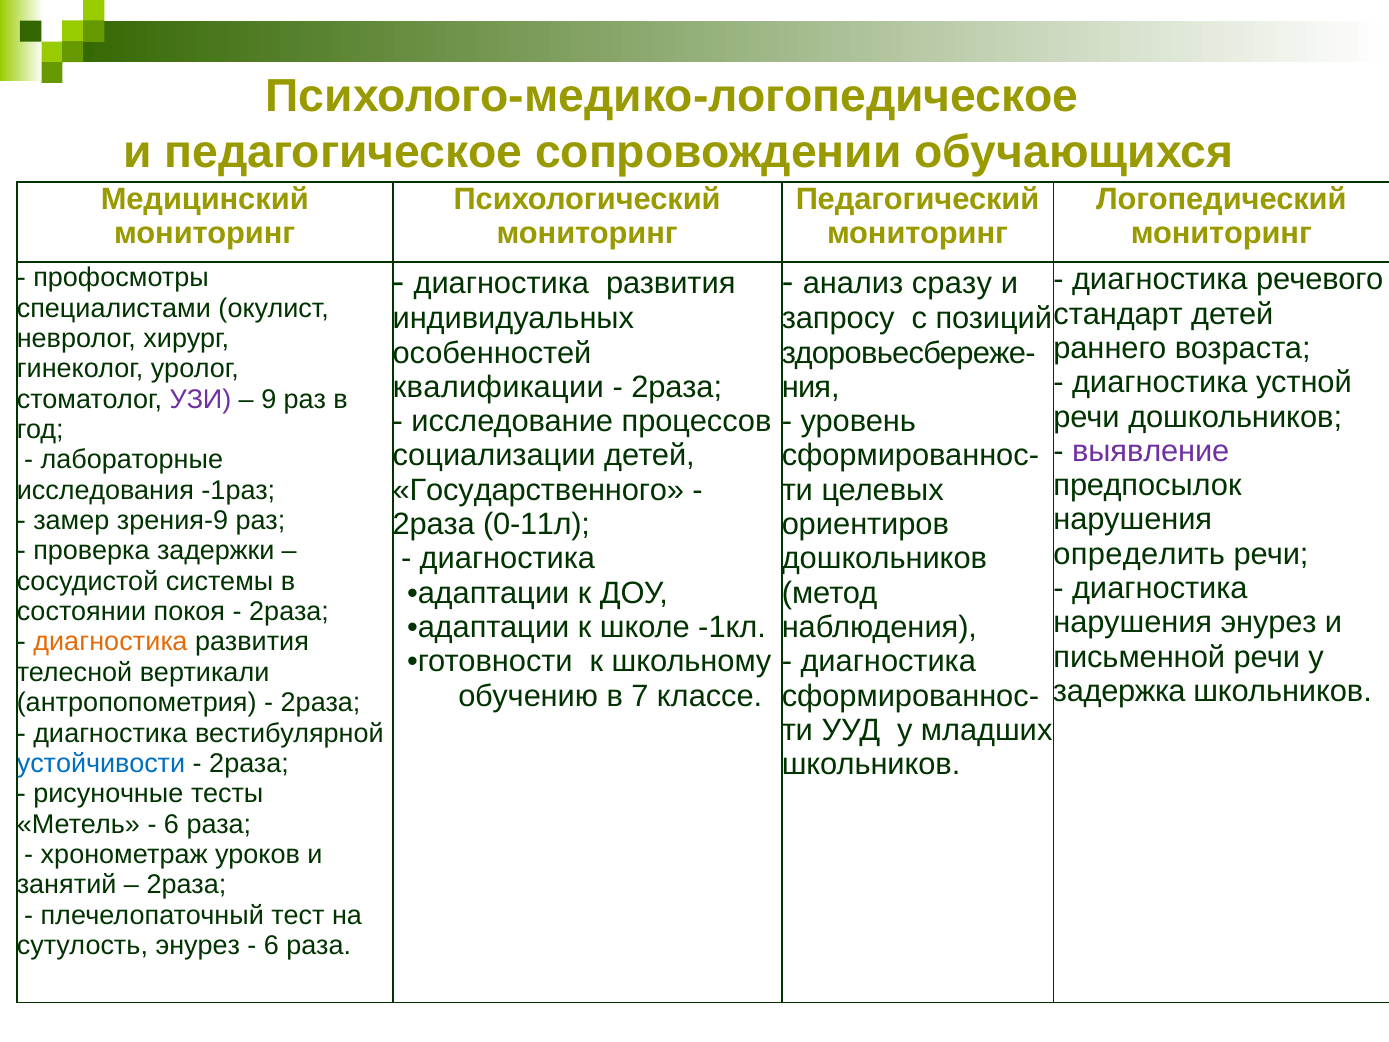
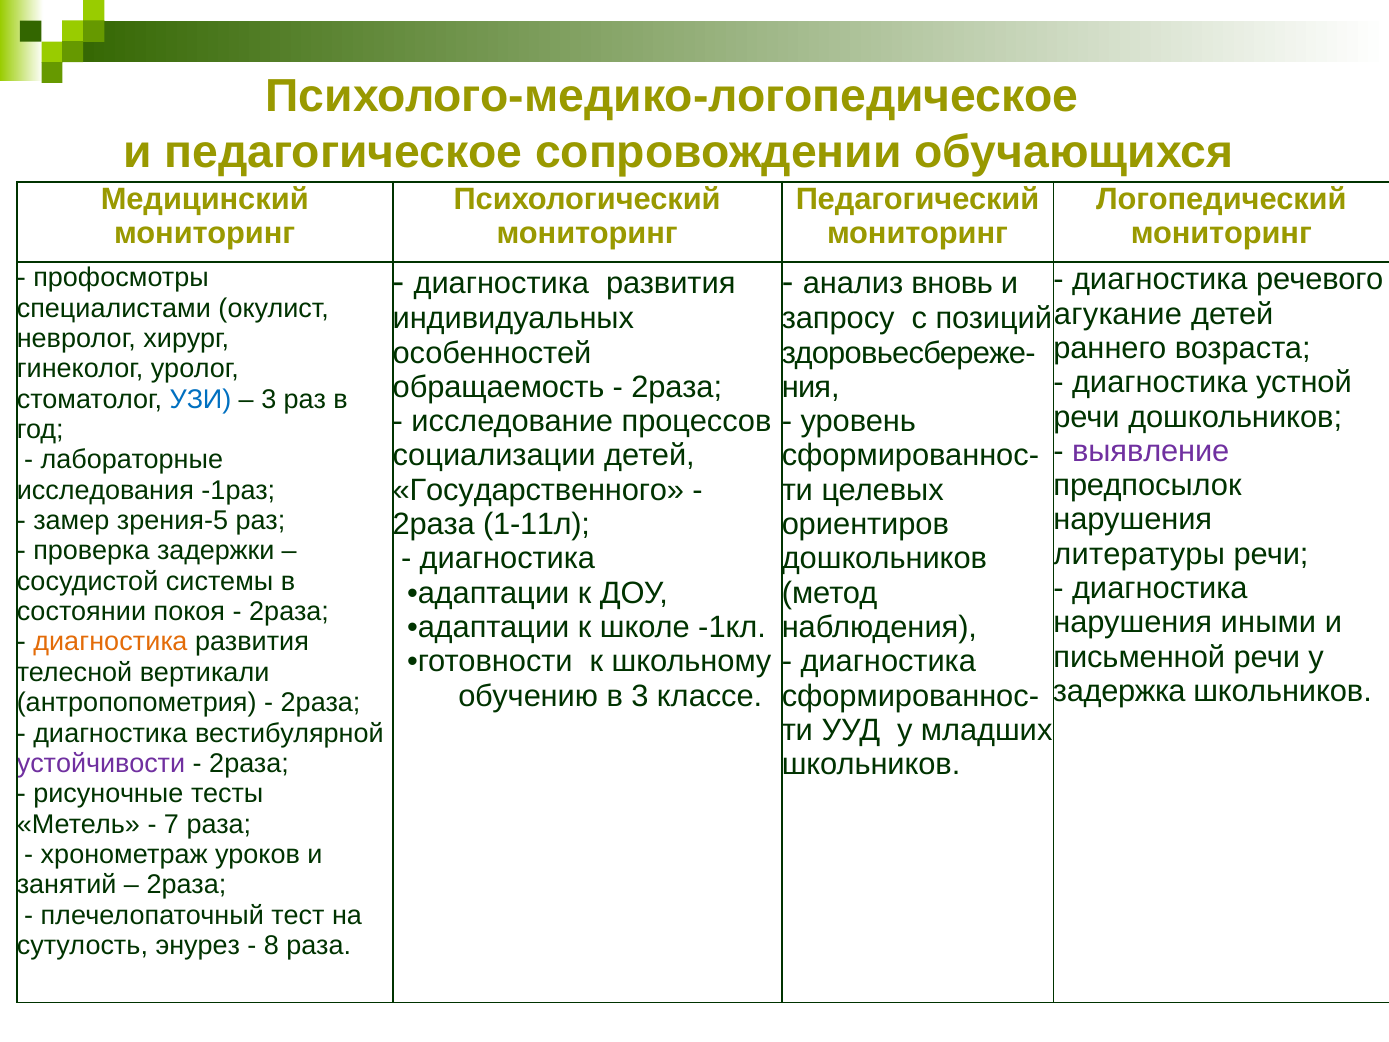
сразу: сразу -> вновь
стандарт: стандарт -> агукание
квалификации: квалификации -> обращаемость
УЗИ colour: purple -> blue
9 at (269, 399): 9 -> 3
зрения-9: зрения-9 -> зрения-5
0-11л: 0-11л -> 1-11л
определить: определить -> литературы
нарушения энурез: энурез -> иными
в 7: 7 -> 3
устойчивости colour: blue -> purple
6 at (171, 824): 6 -> 7
6 at (271, 945): 6 -> 8
